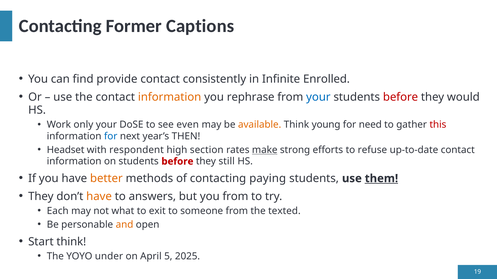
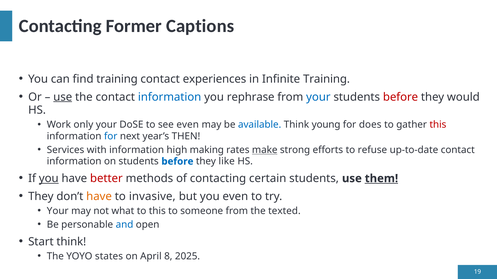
find provide: provide -> training
consistently: consistently -> experiences
Infinite Enrolled: Enrolled -> Training
use at (63, 97) underline: none -> present
information at (170, 97) colour: orange -> blue
available colour: orange -> blue
need: need -> does
Headset: Headset -> Services
with respondent: respondent -> information
section: section -> making
before at (177, 162) colour: red -> blue
still: still -> like
you at (49, 179) underline: none -> present
better colour: orange -> red
paying: paying -> certain
answers: answers -> invasive
you from: from -> even
Each at (58, 211): Each -> Your
to exit: exit -> this
and colour: orange -> blue
under: under -> states
5: 5 -> 8
